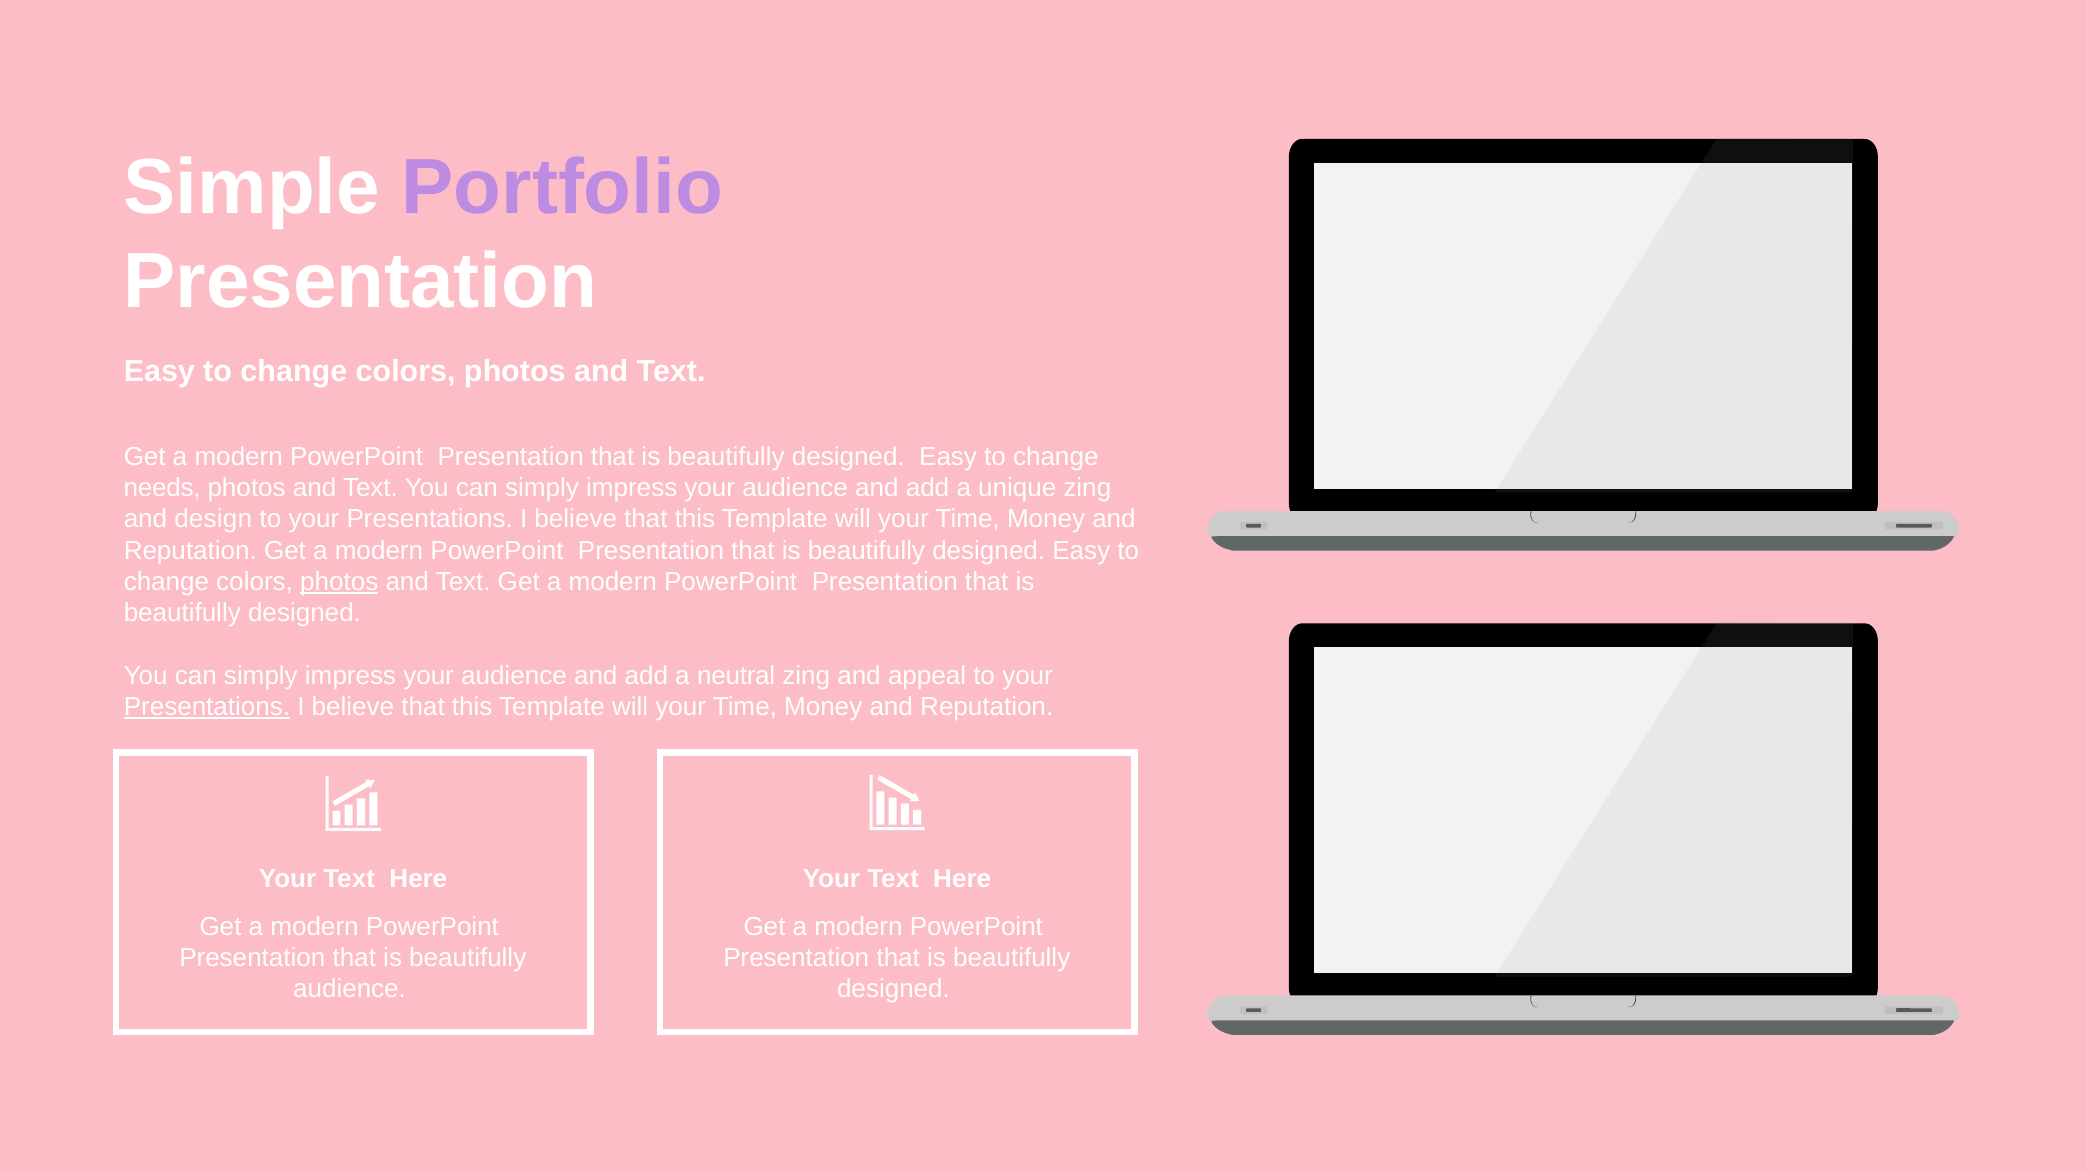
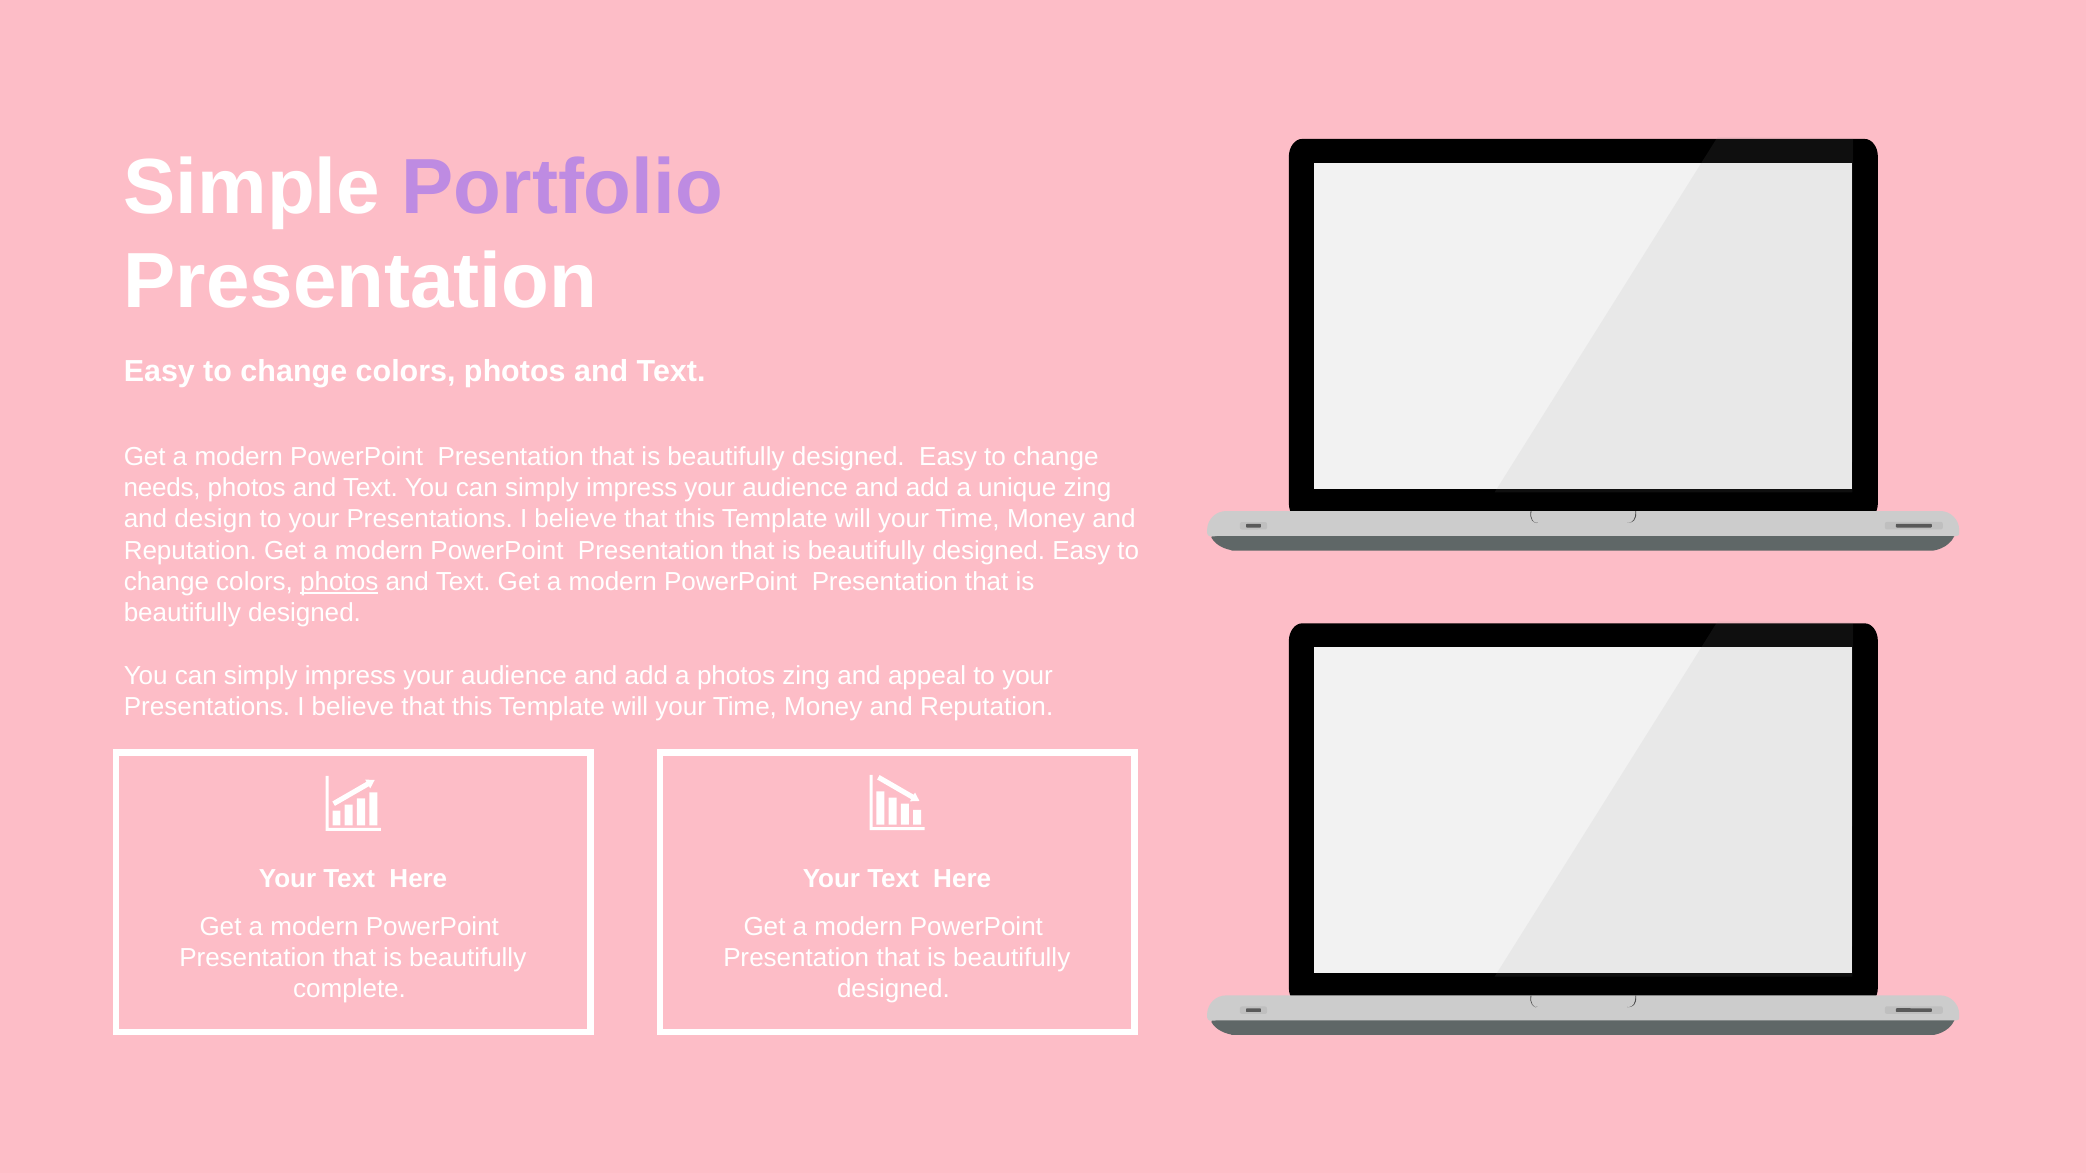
a neutral: neutral -> photos
Presentations at (207, 707) underline: present -> none
audience at (350, 990): audience -> complete
